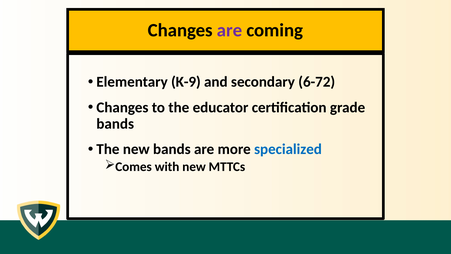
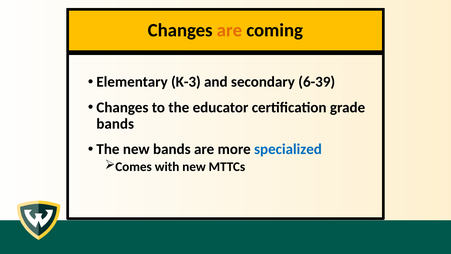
are at (230, 30) colour: purple -> orange
K-9: K-9 -> K-3
6-72: 6-72 -> 6-39
